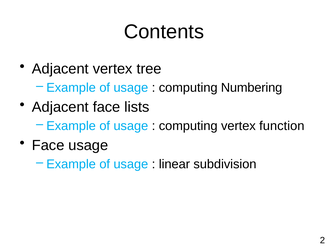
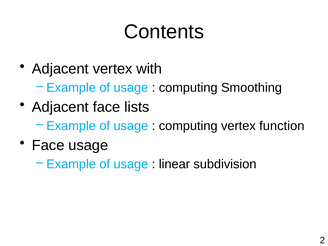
tree: tree -> with
Numbering: Numbering -> Smoothing
